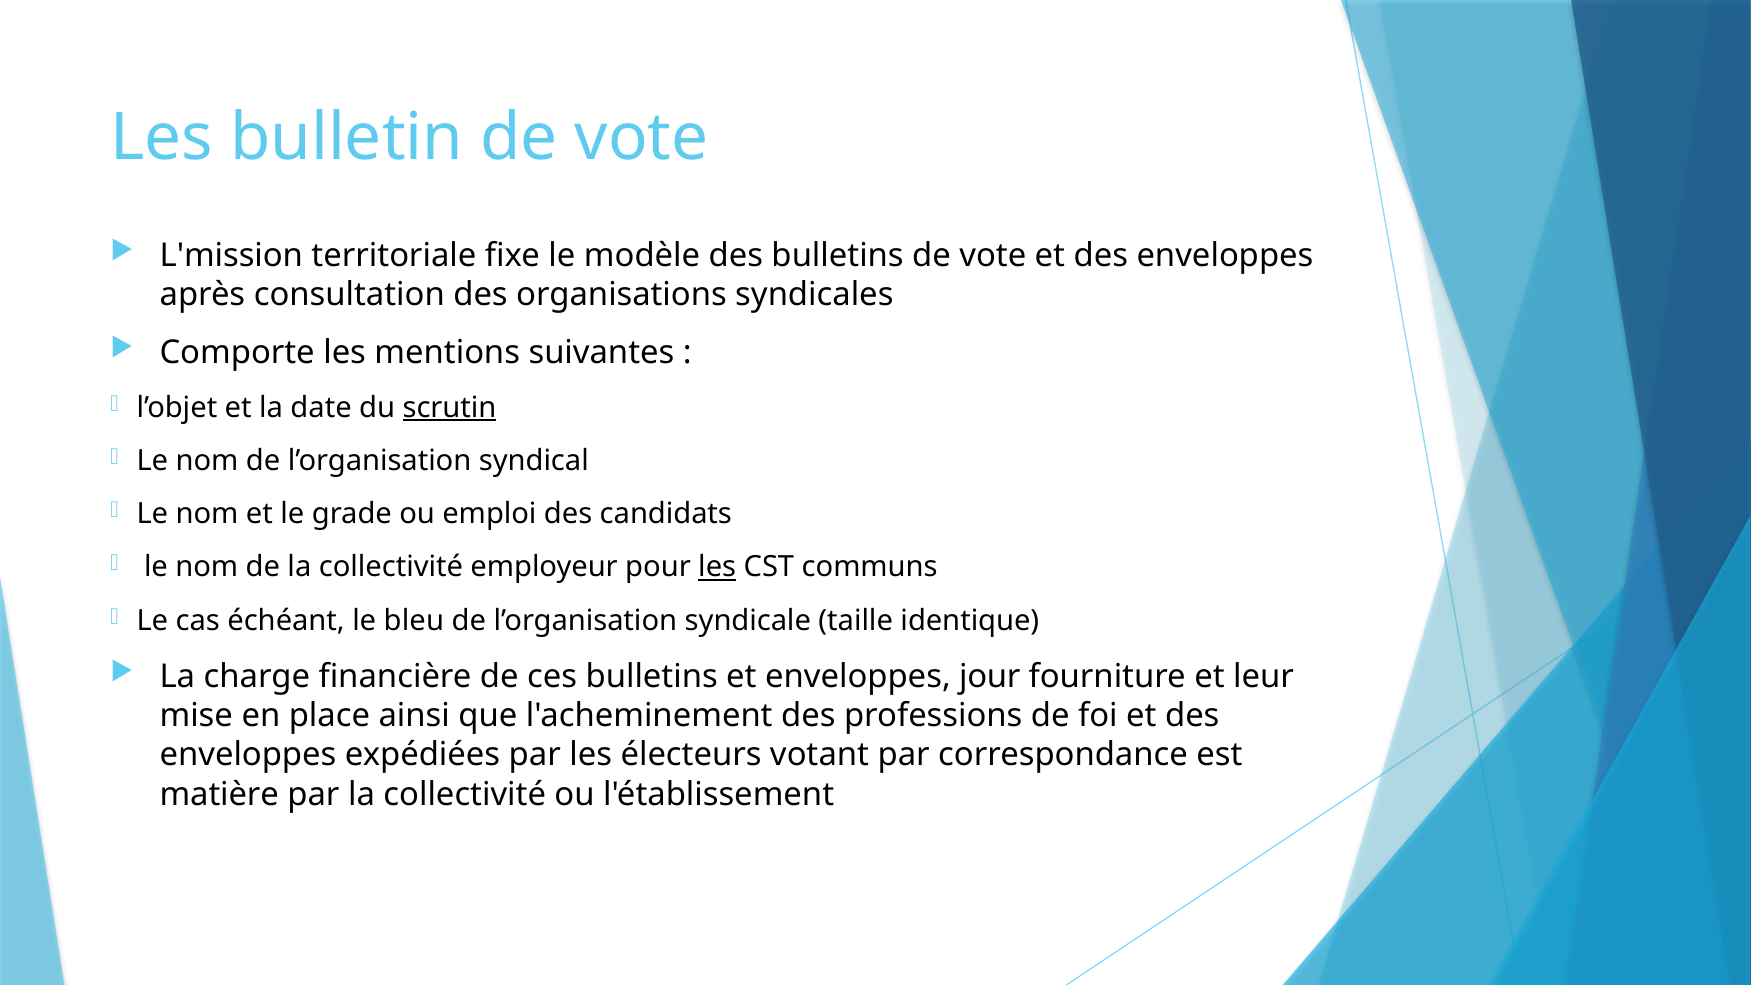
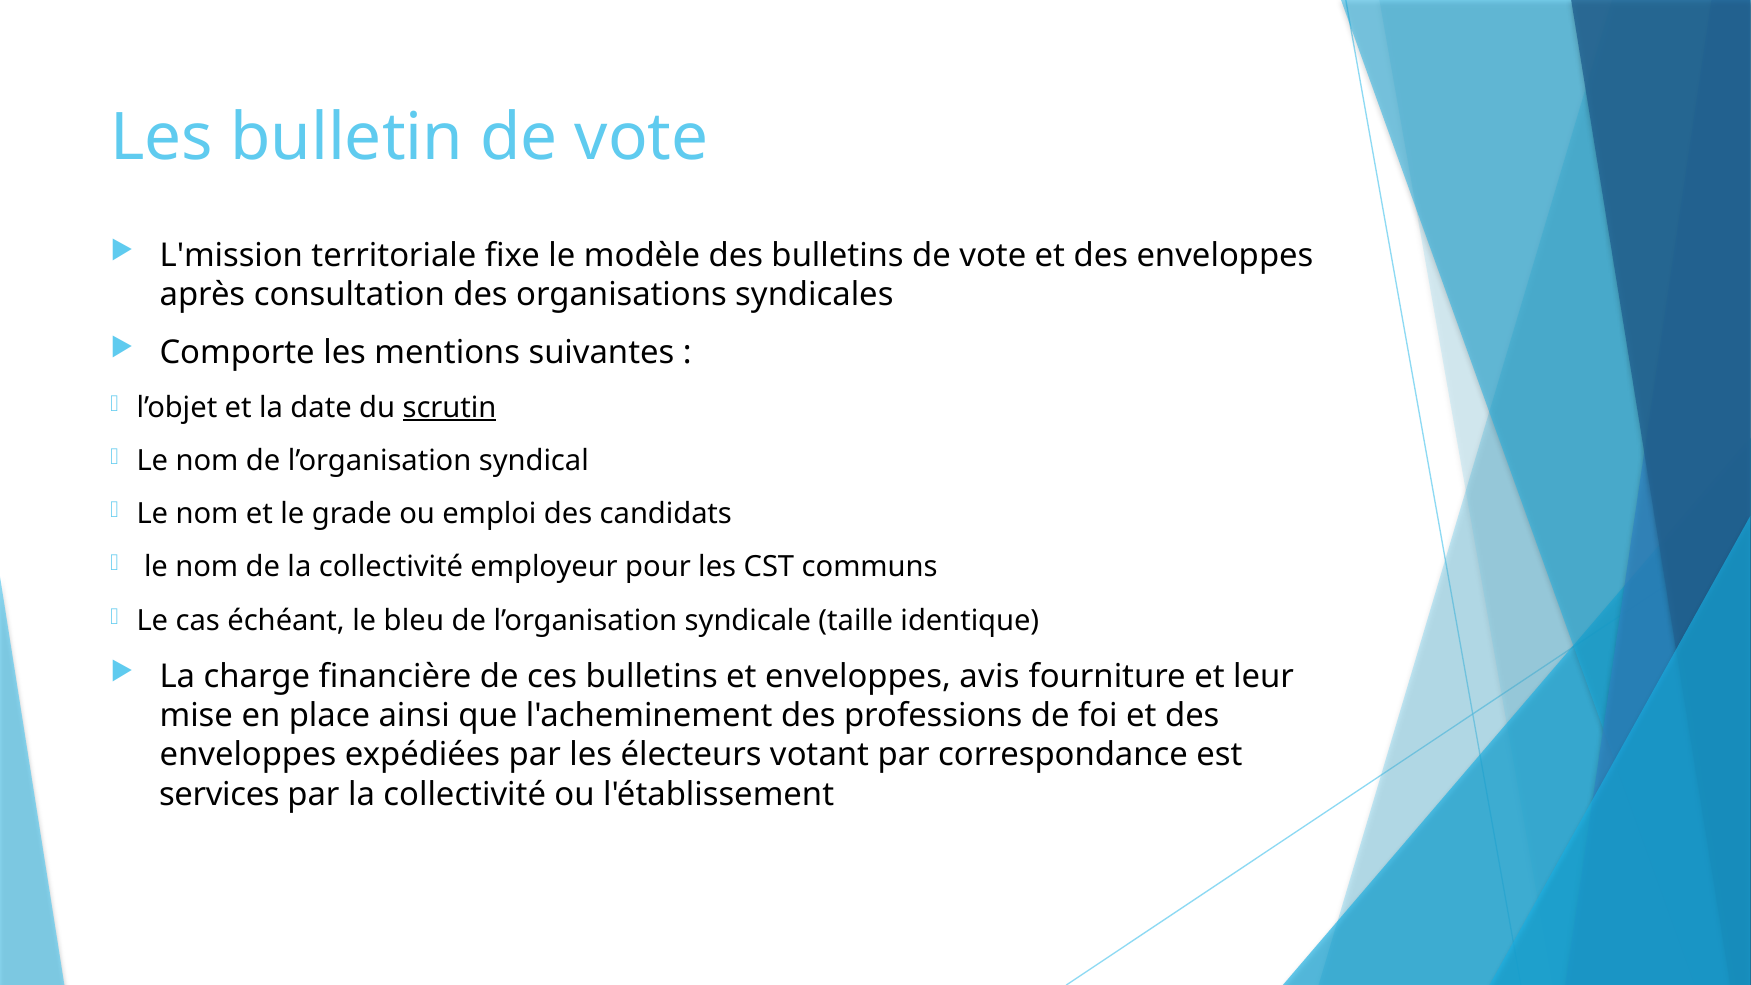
les at (717, 567) underline: present -> none
jour: jour -> avis
matière: matière -> services
